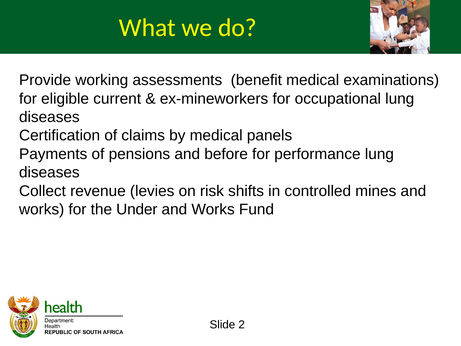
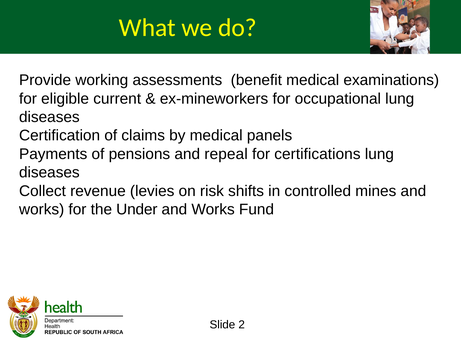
before: before -> repeal
performance: performance -> certifications
